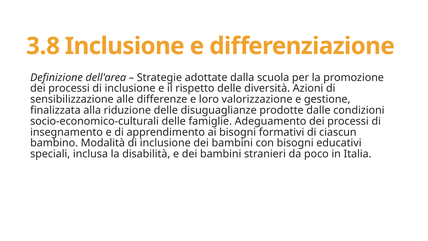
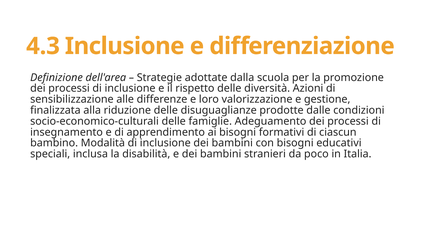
3.8: 3.8 -> 4.3
